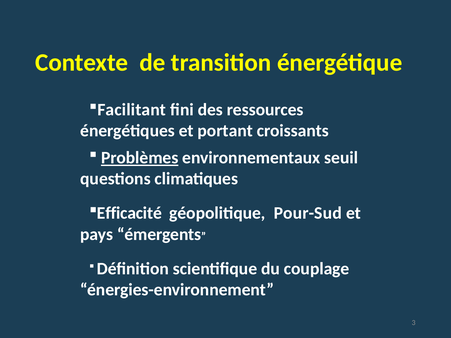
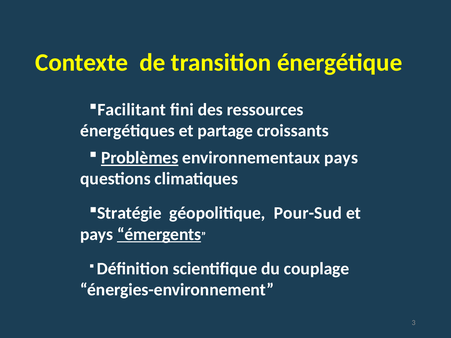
portant: portant -> partage
environnementaux seuil: seuil -> pays
Efficacité: Efficacité -> Stratégie
émergents underline: none -> present
